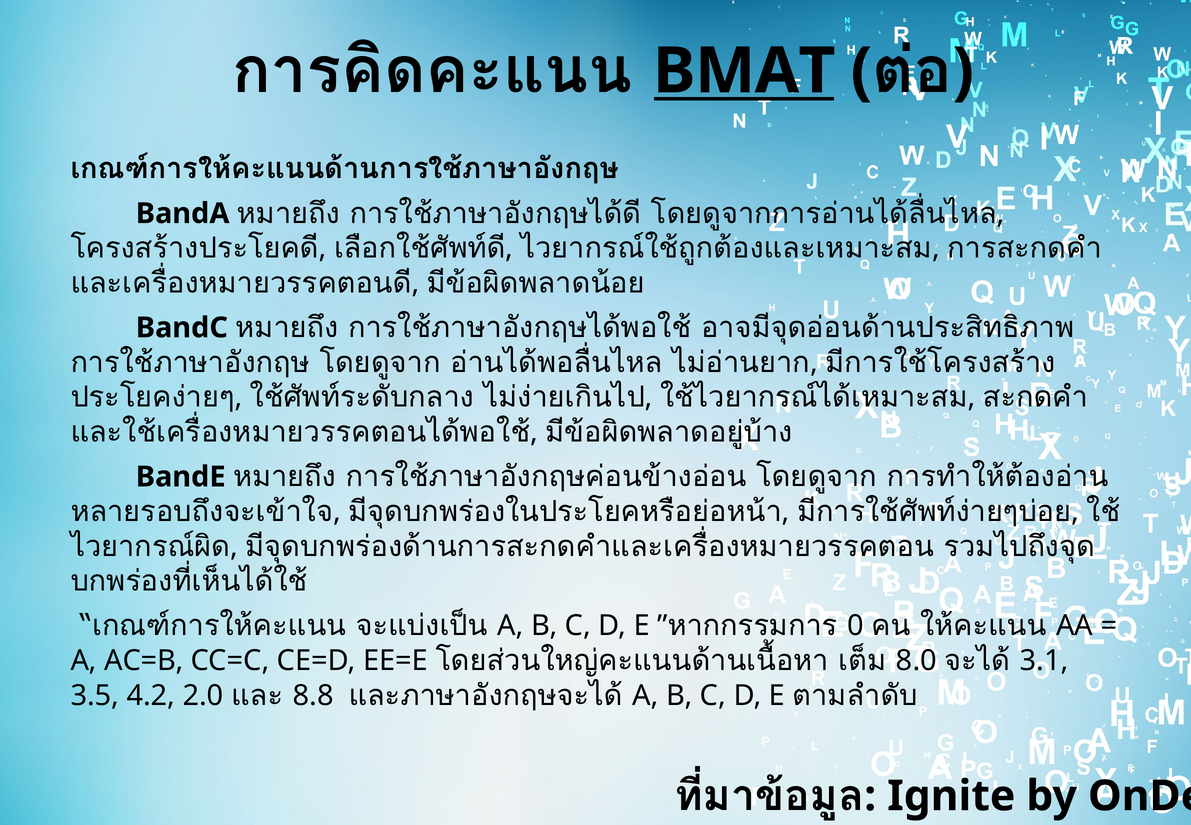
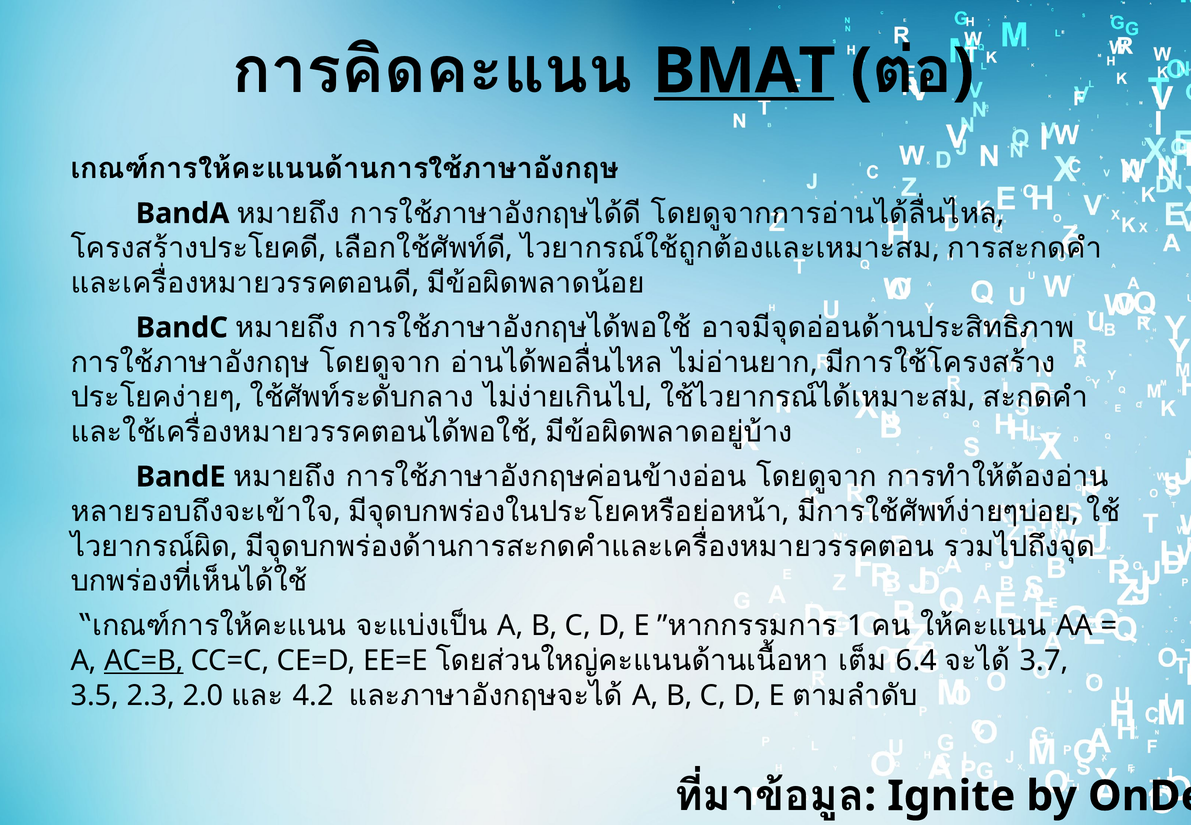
0: 0 -> 1
AC=B underline: none -> present
8.0: 8.0 -> 6.4
3.1: 3.1 -> 3.7
4.2: 4.2 -> 2.3
8.8: 8.8 -> 4.2
